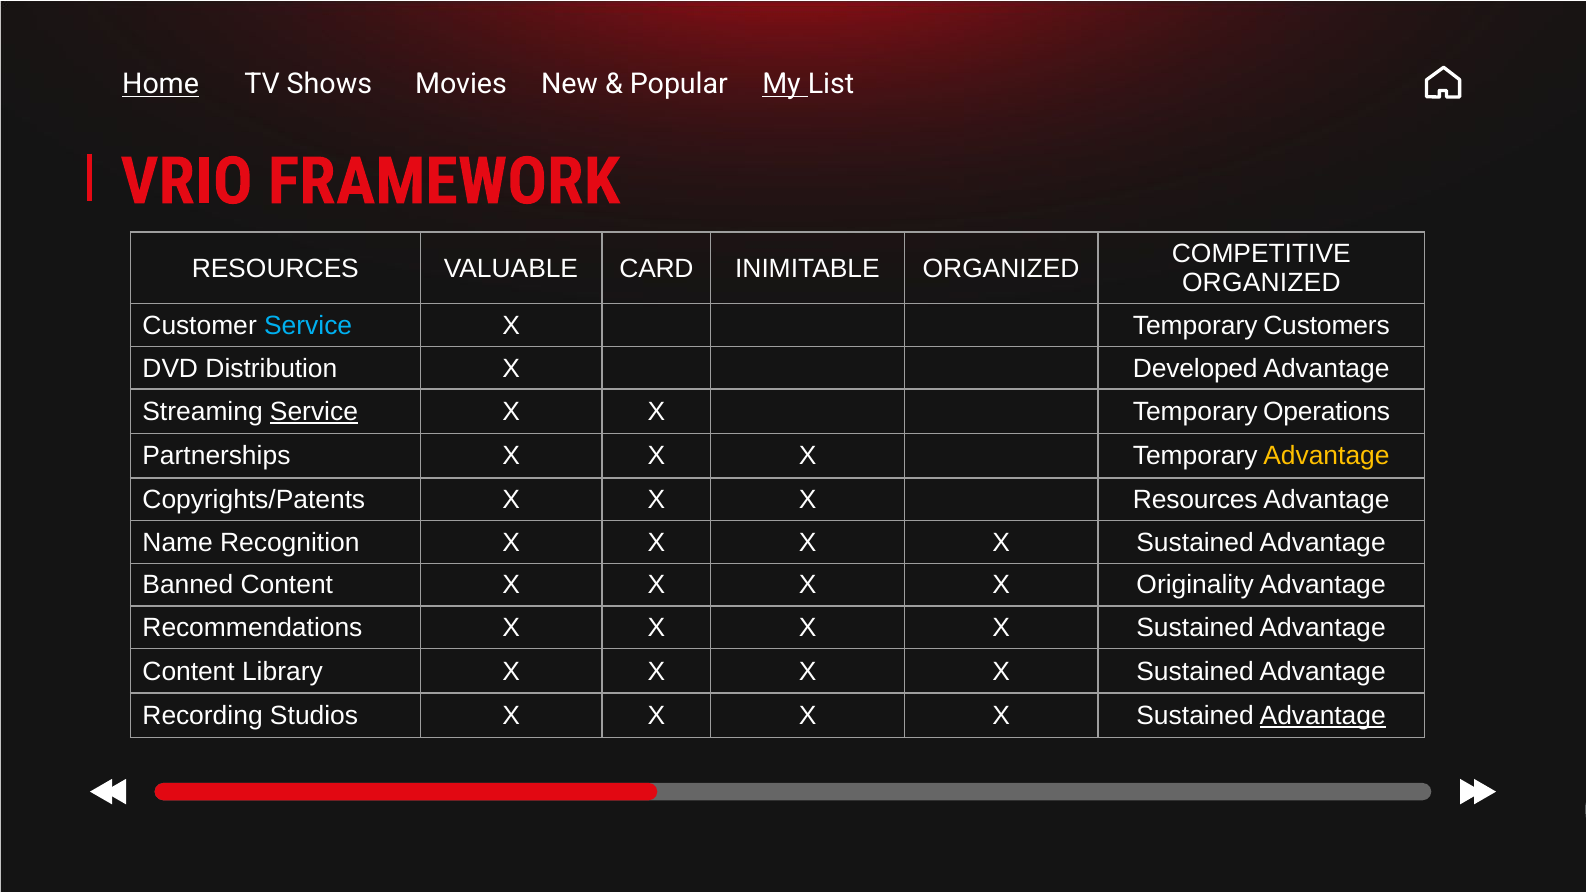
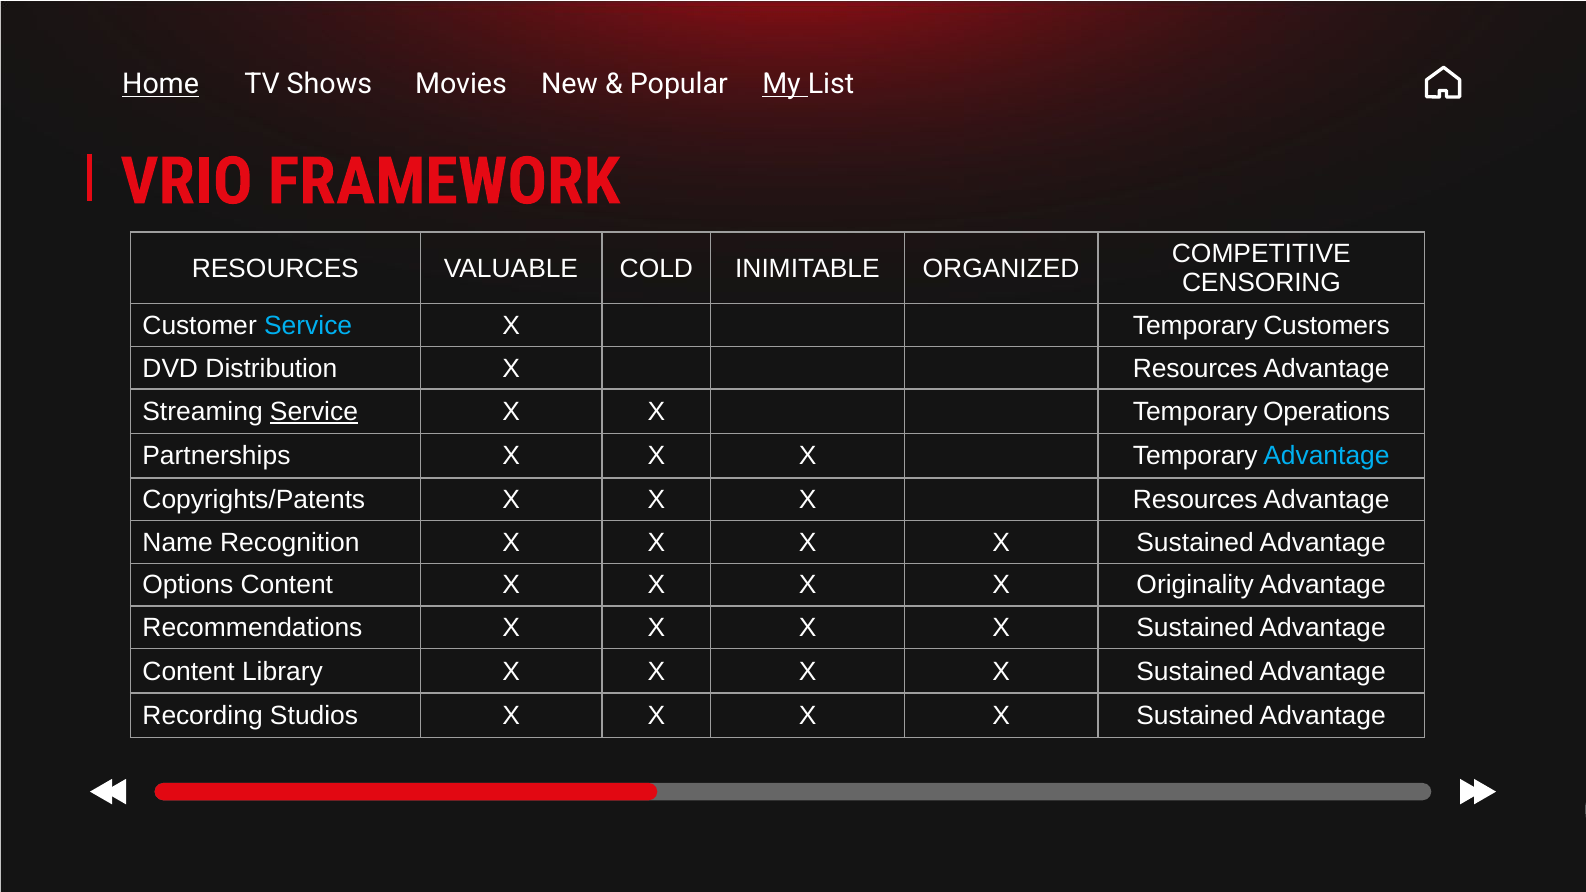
CARD: CARD -> COLD
ORGANIZED at (1261, 283): ORGANIZED -> CENSORING
Distribution X Developed: Developed -> Resources
Advantage at (1326, 456) colour: yellow -> light blue
Banned: Banned -> Options
Advantage at (1323, 716) underline: present -> none
